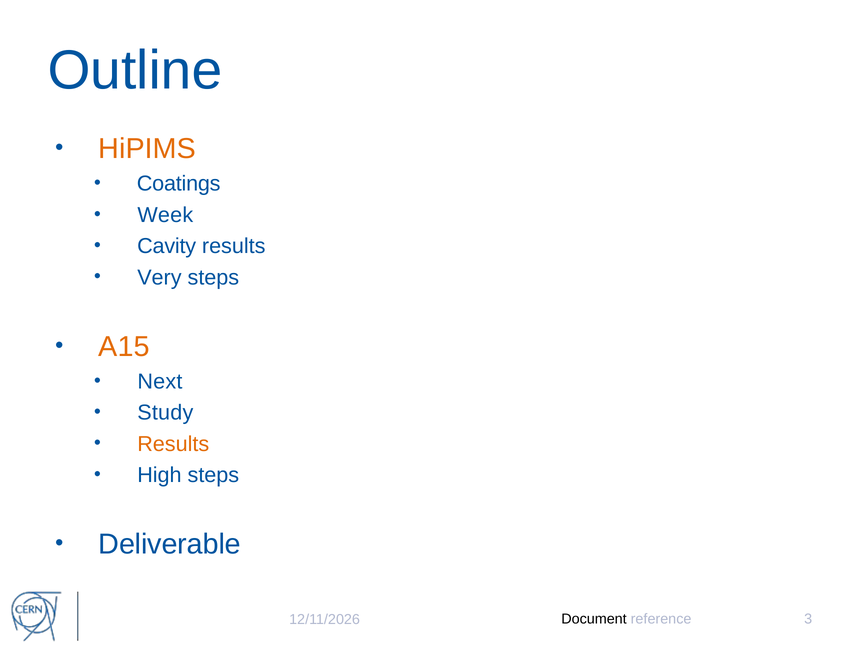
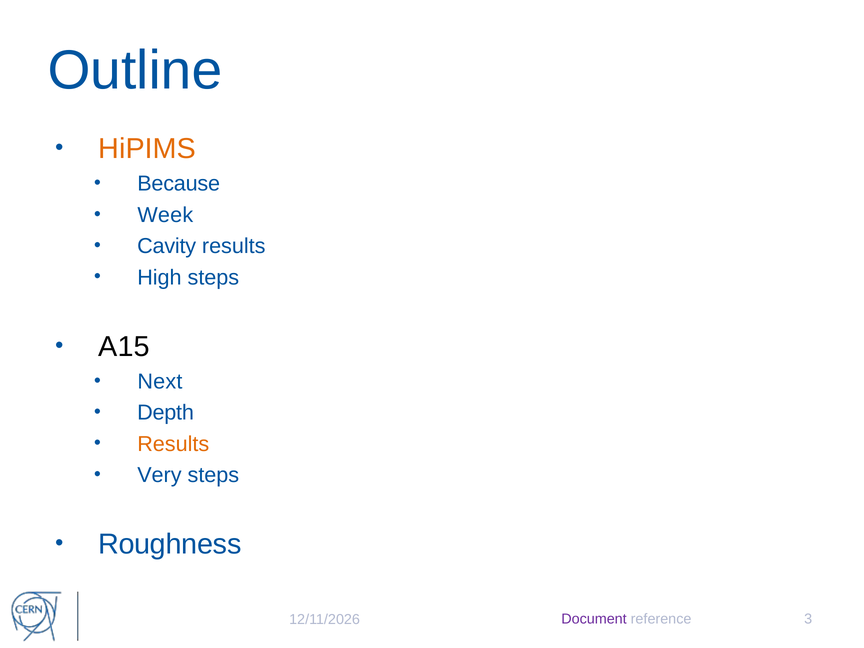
Coatings: Coatings -> Because
Very: Very -> High
A15 colour: orange -> black
Study: Study -> Depth
High: High -> Very
Deliverable: Deliverable -> Roughness
Document colour: black -> purple
